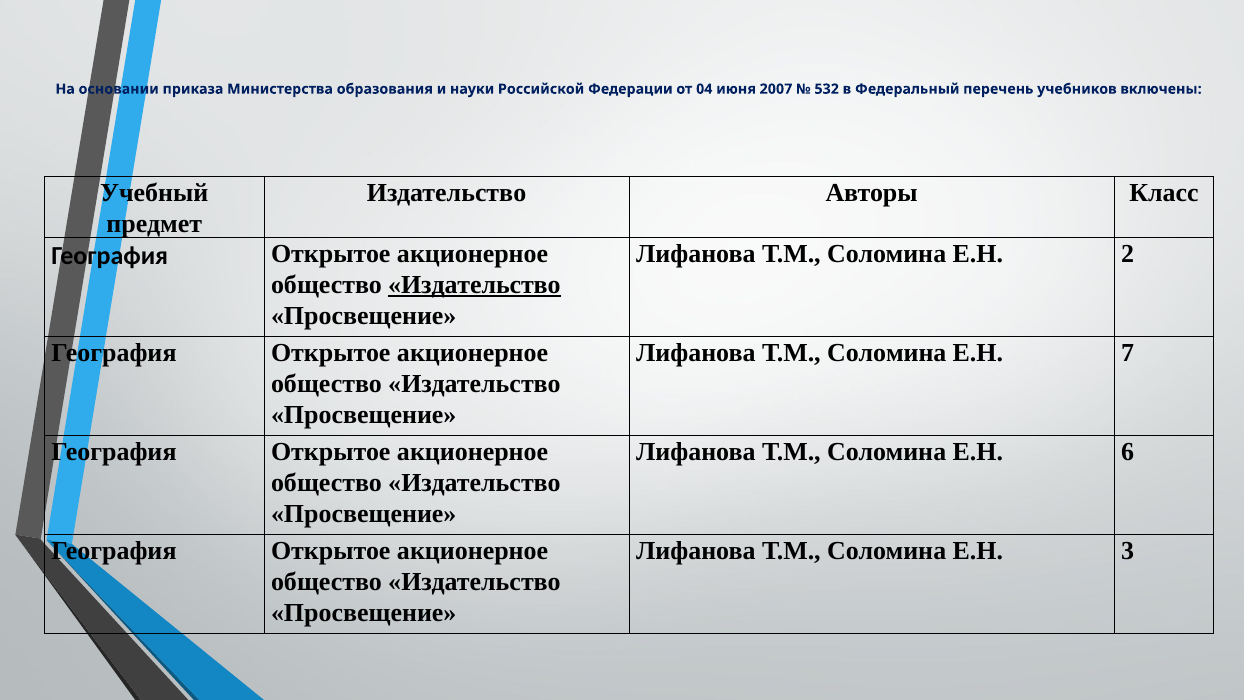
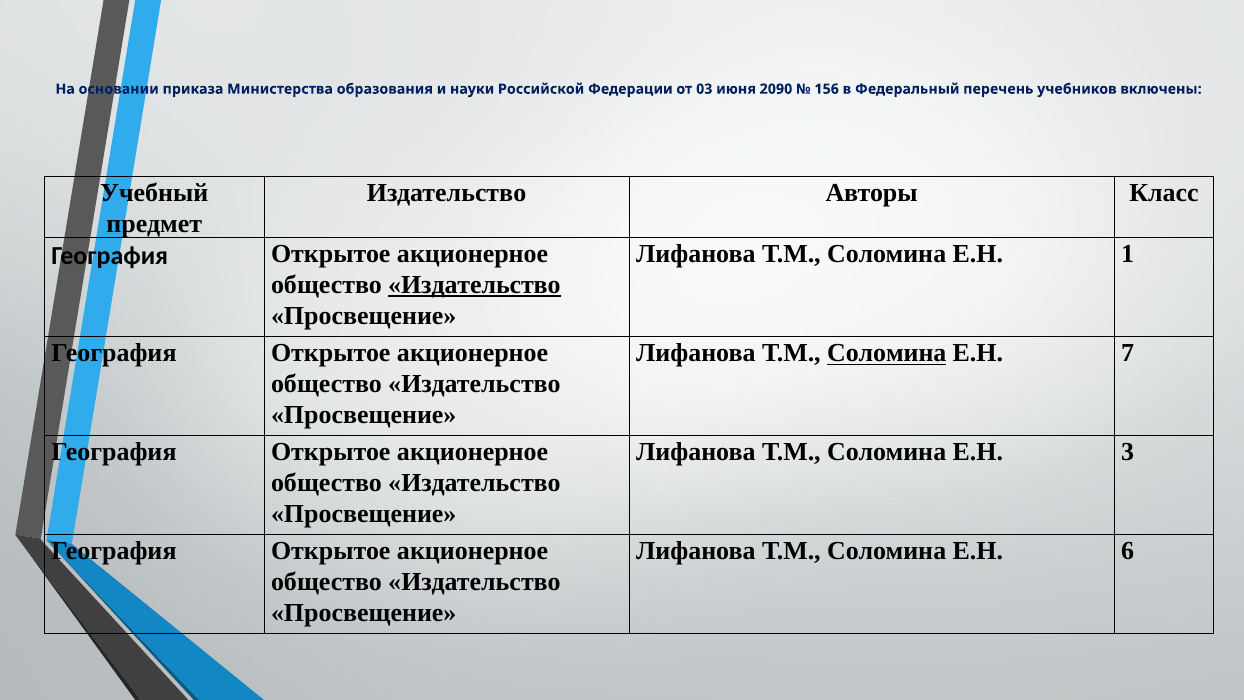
04: 04 -> 03
2007: 2007 -> 2090
532: 532 -> 156
2: 2 -> 1
Соломина at (887, 353) underline: none -> present
6: 6 -> 3
3: 3 -> 6
